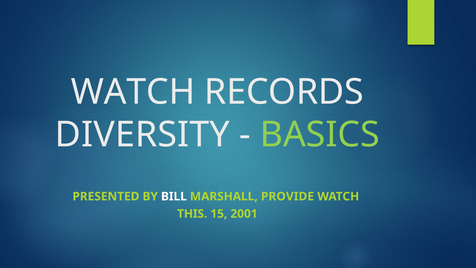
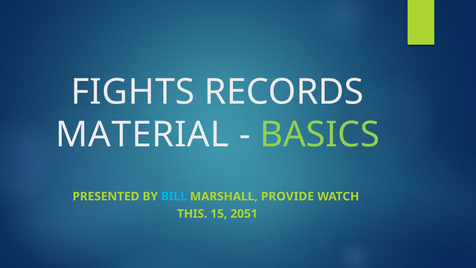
WATCH at (133, 92): WATCH -> FIGHTS
DIVERSITY: DIVERSITY -> MATERIAL
BILL colour: white -> light blue
2001: 2001 -> 2051
